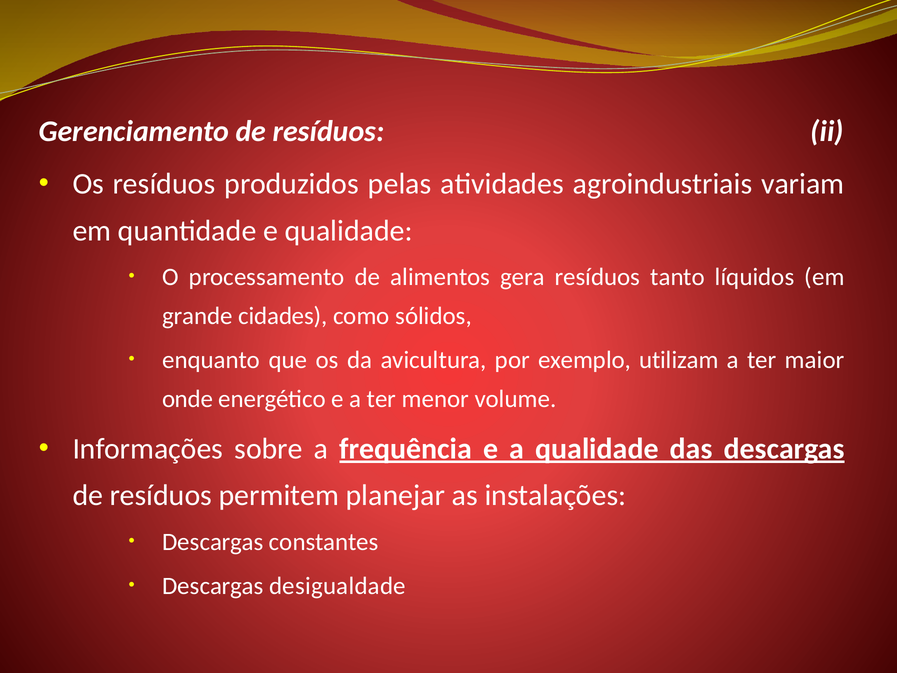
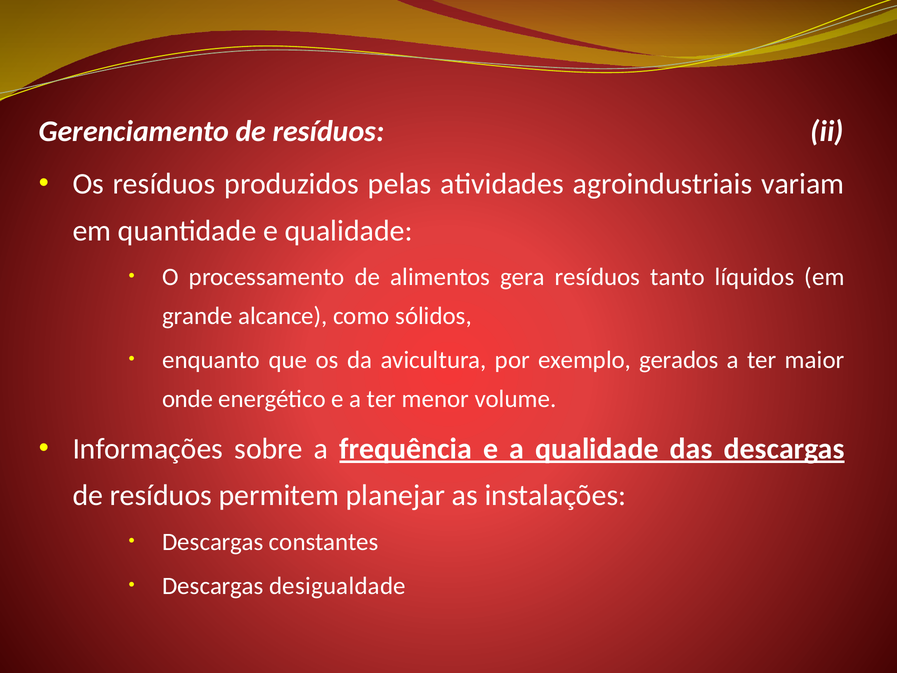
cidades: cidades -> alcance
utilizam: utilizam -> gerados
